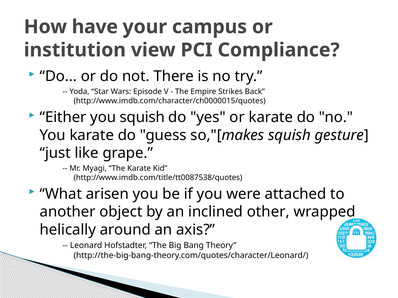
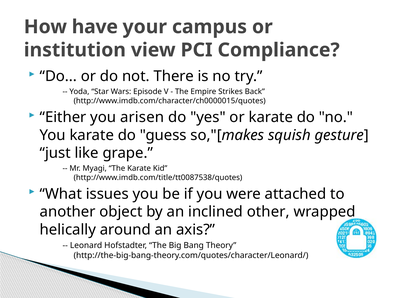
you squish: squish -> arisen
arisen: arisen -> issues
